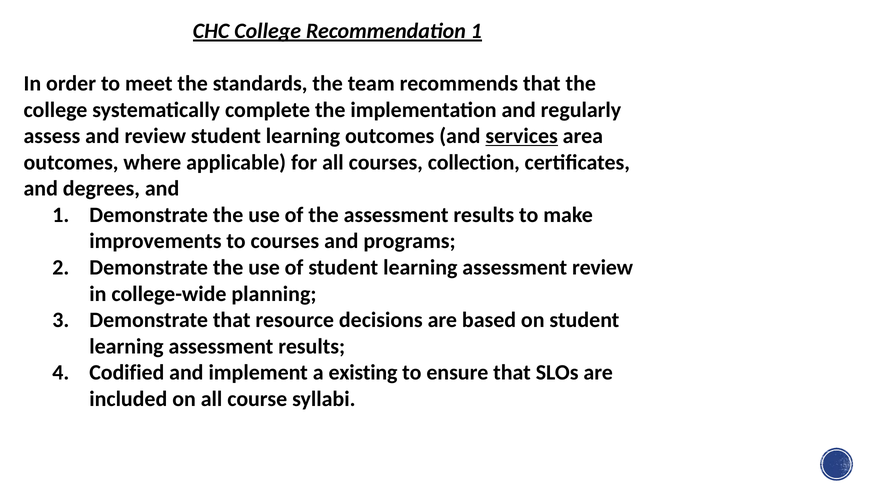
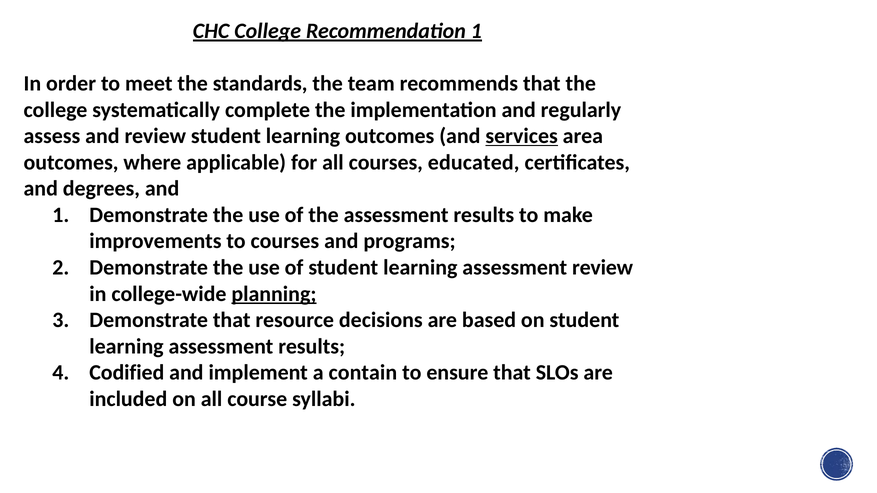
collection: collection -> educated
planning underline: none -> present
existing: existing -> contain
